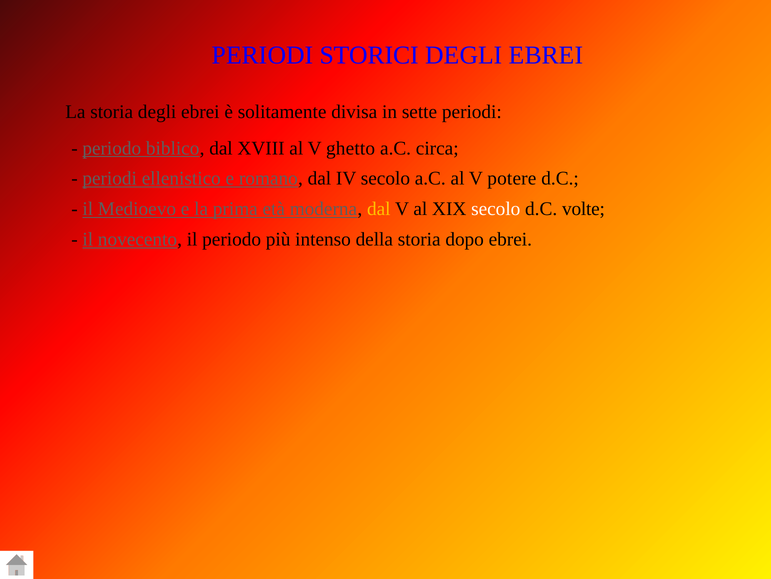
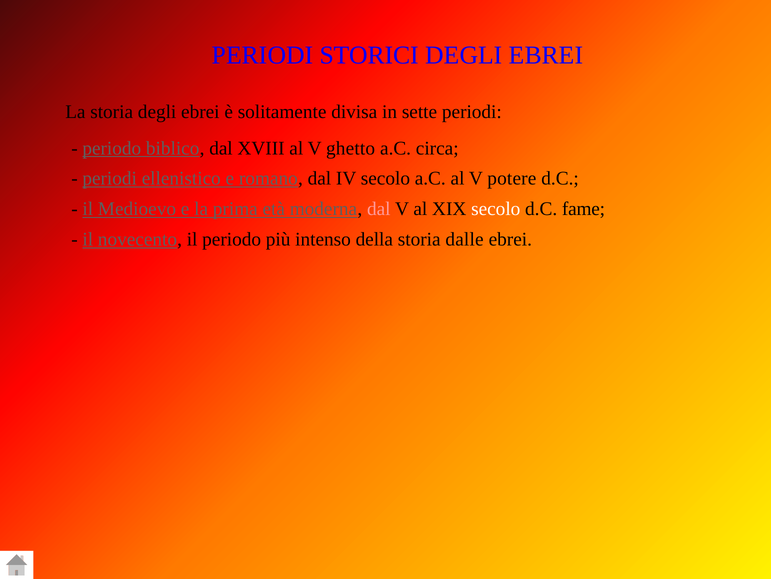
dal at (379, 209) colour: yellow -> pink
volte: volte -> fame
dopo: dopo -> dalle
